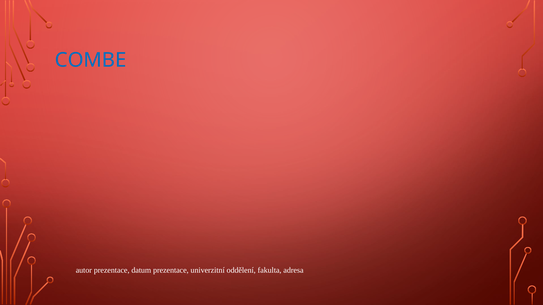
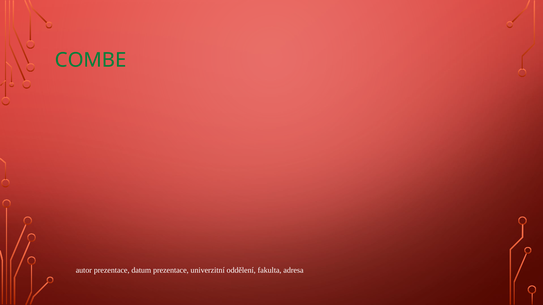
COMBE colour: blue -> green
